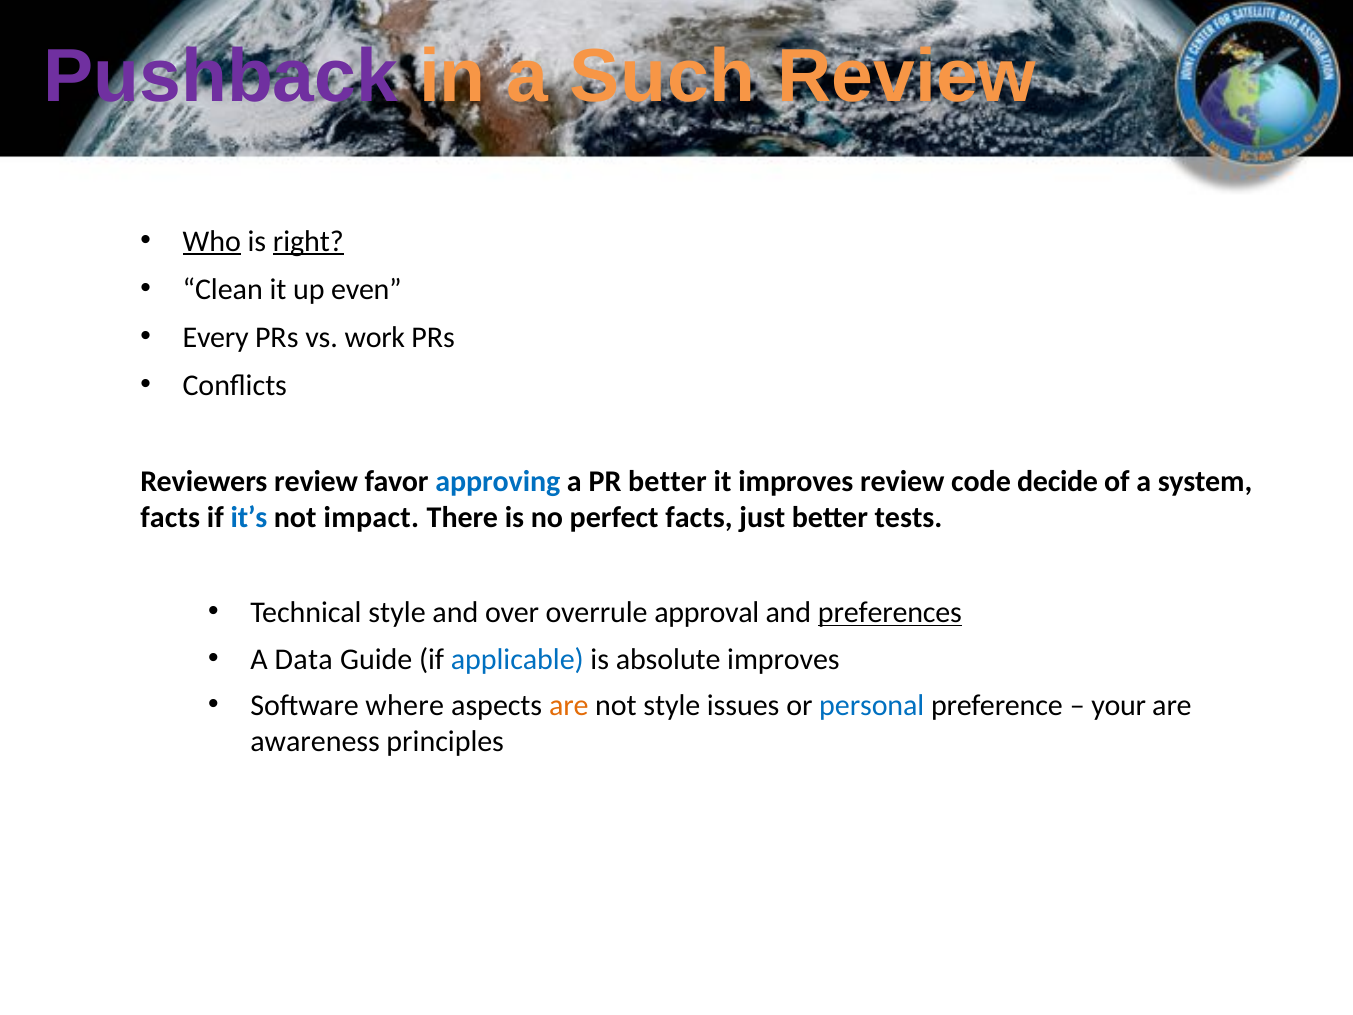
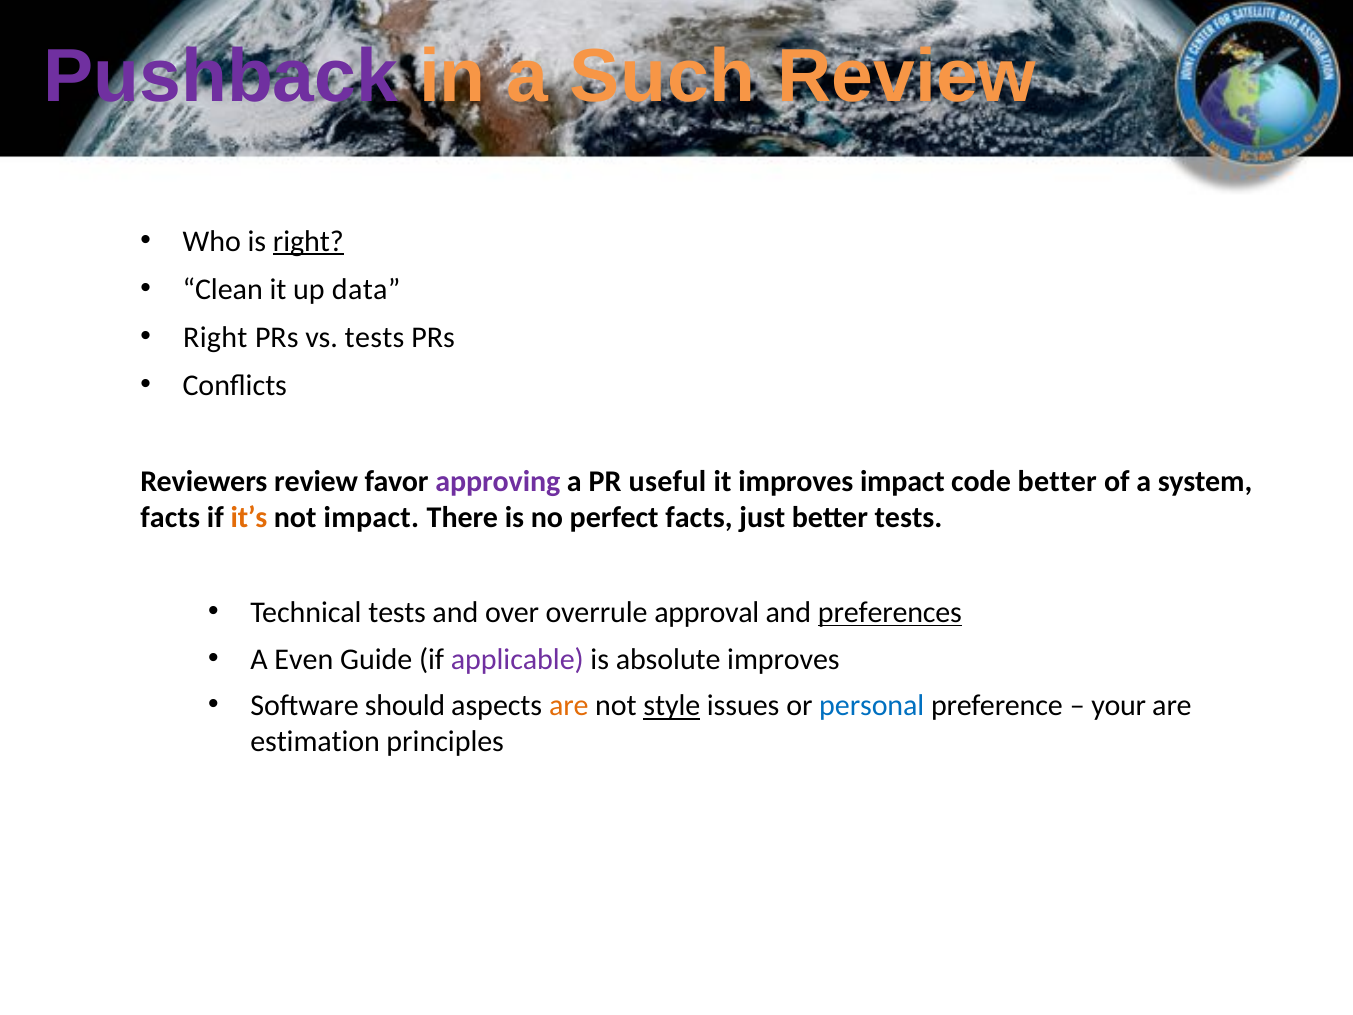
Who underline: present -> none
even: even -> data
Every at (216, 337): Every -> Right
vs work: work -> tests
approving colour: blue -> purple
PR better: better -> useful
improves review: review -> impact
code decide: decide -> better
it’s colour: blue -> orange
Technical style: style -> tests
Data: Data -> Even
applicable colour: blue -> purple
where: where -> should
style at (672, 706) underline: none -> present
awareness: awareness -> estimation
